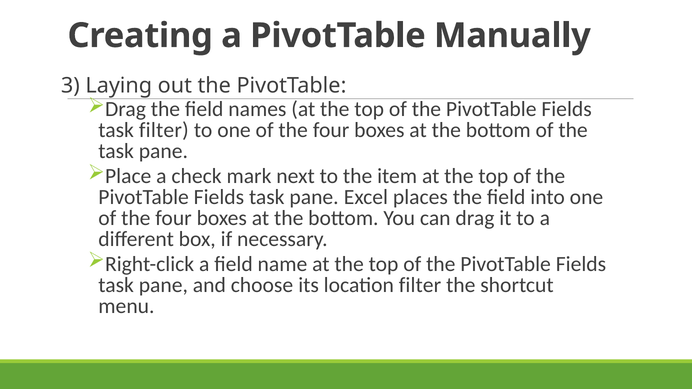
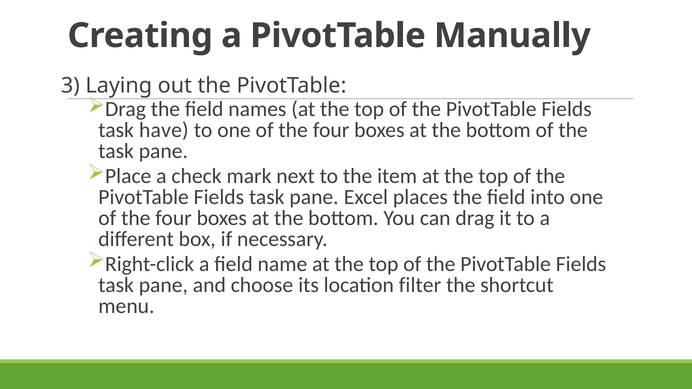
task filter: filter -> have
